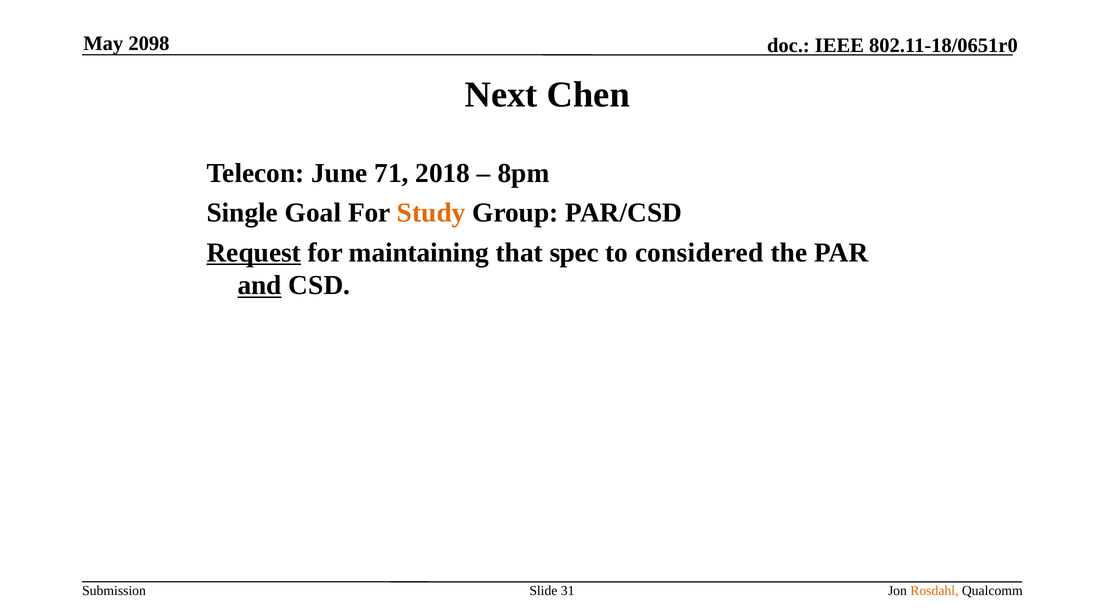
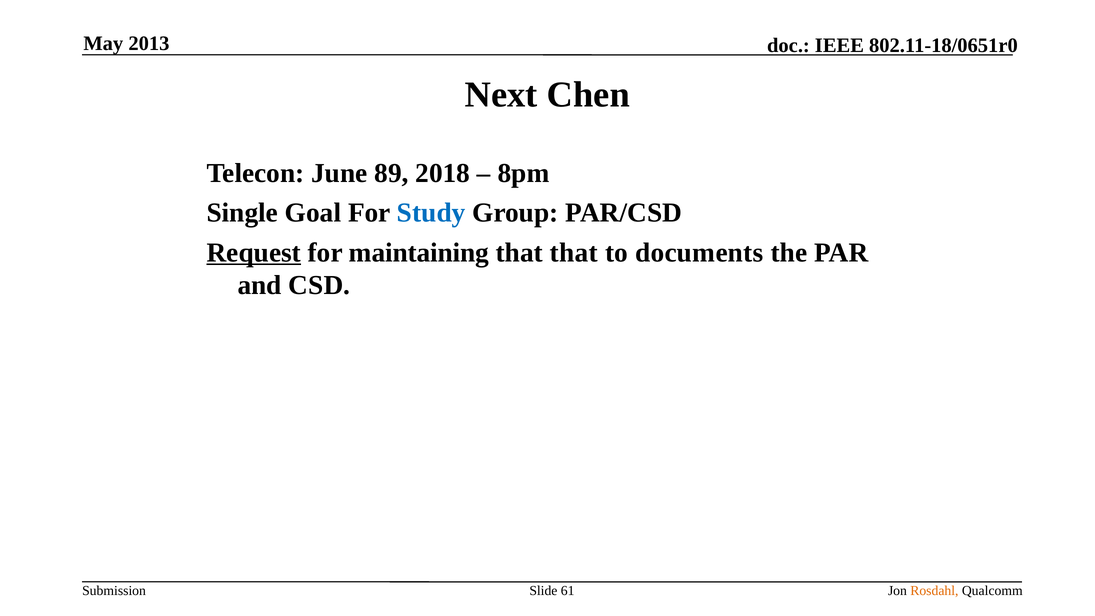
2098: 2098 -> 2013
71: 71 -> 89
Study colour: orange -> blue
that spec: spec -> that
considered: considered -> documents
and underline: present -> none
31: 31 -> 61
